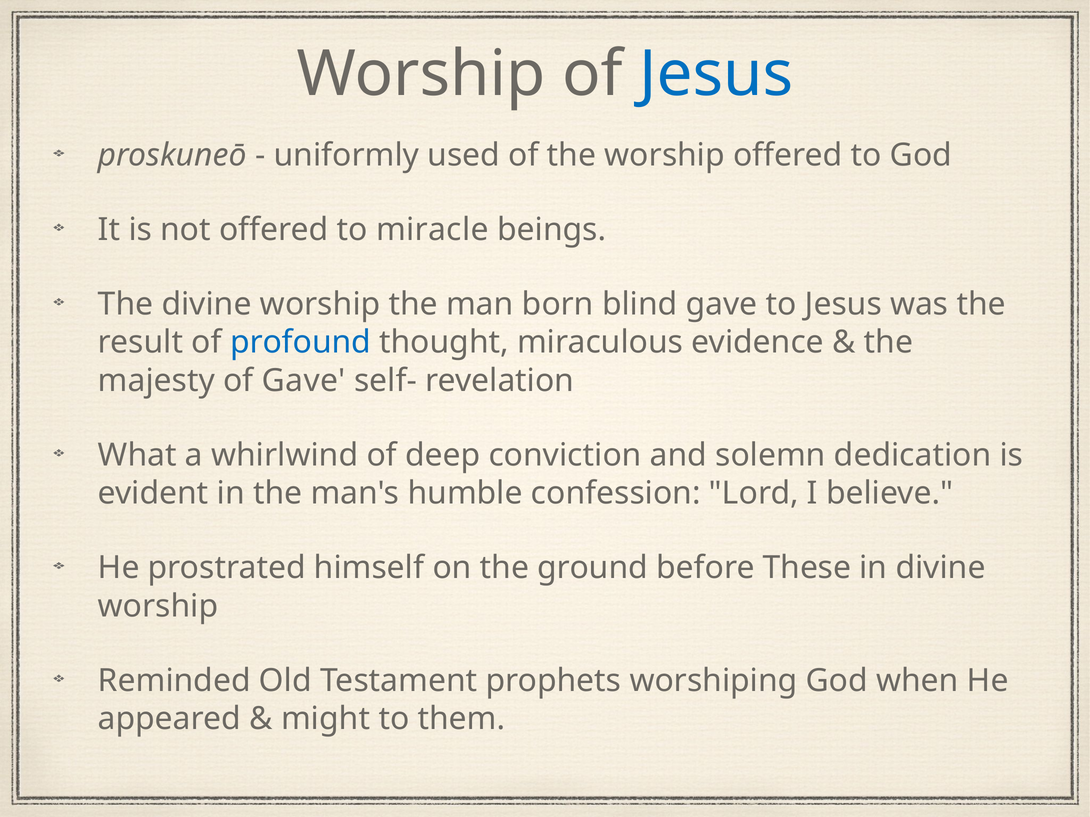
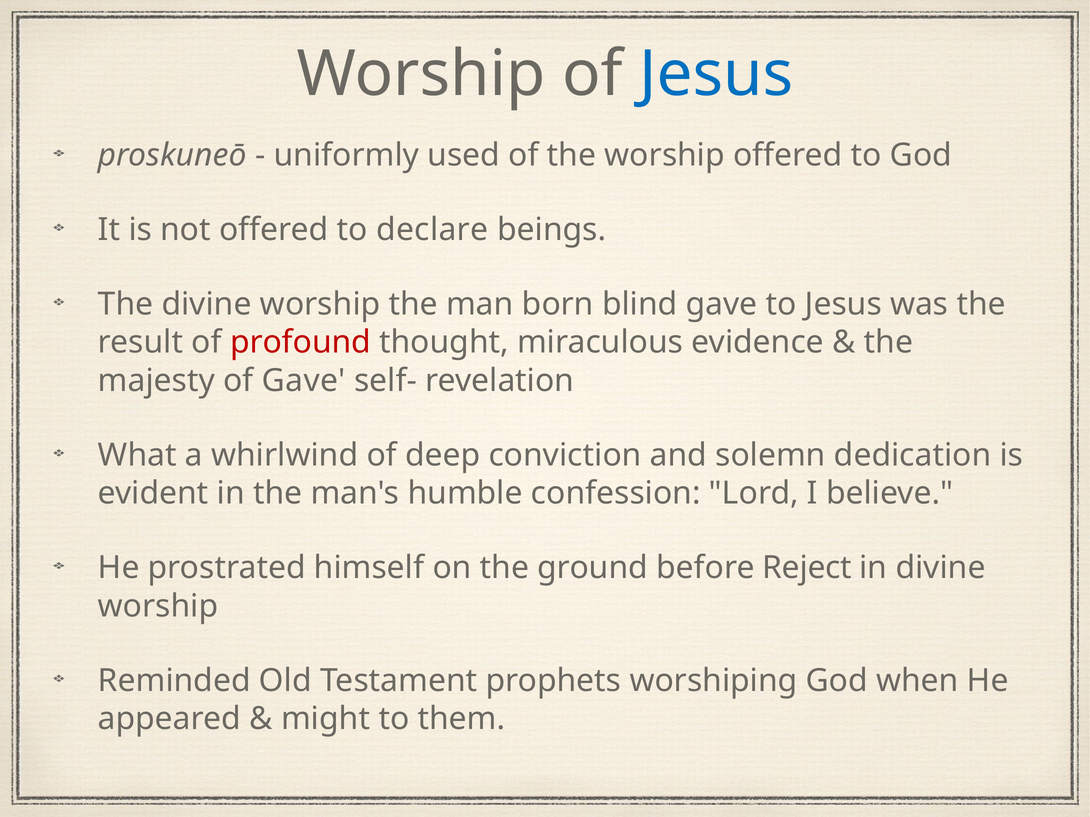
miracle: miracle -> declare
profound colour: blue -> red
These: These -> Reject
